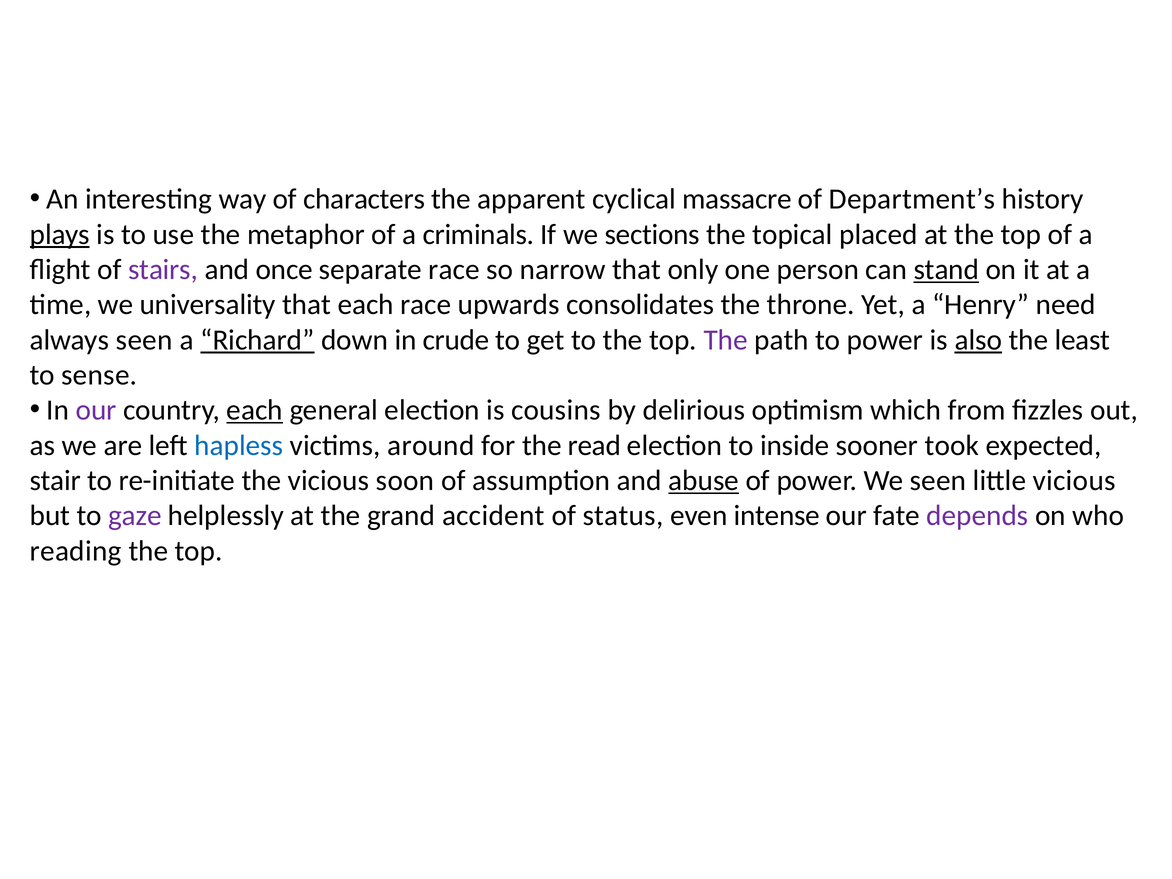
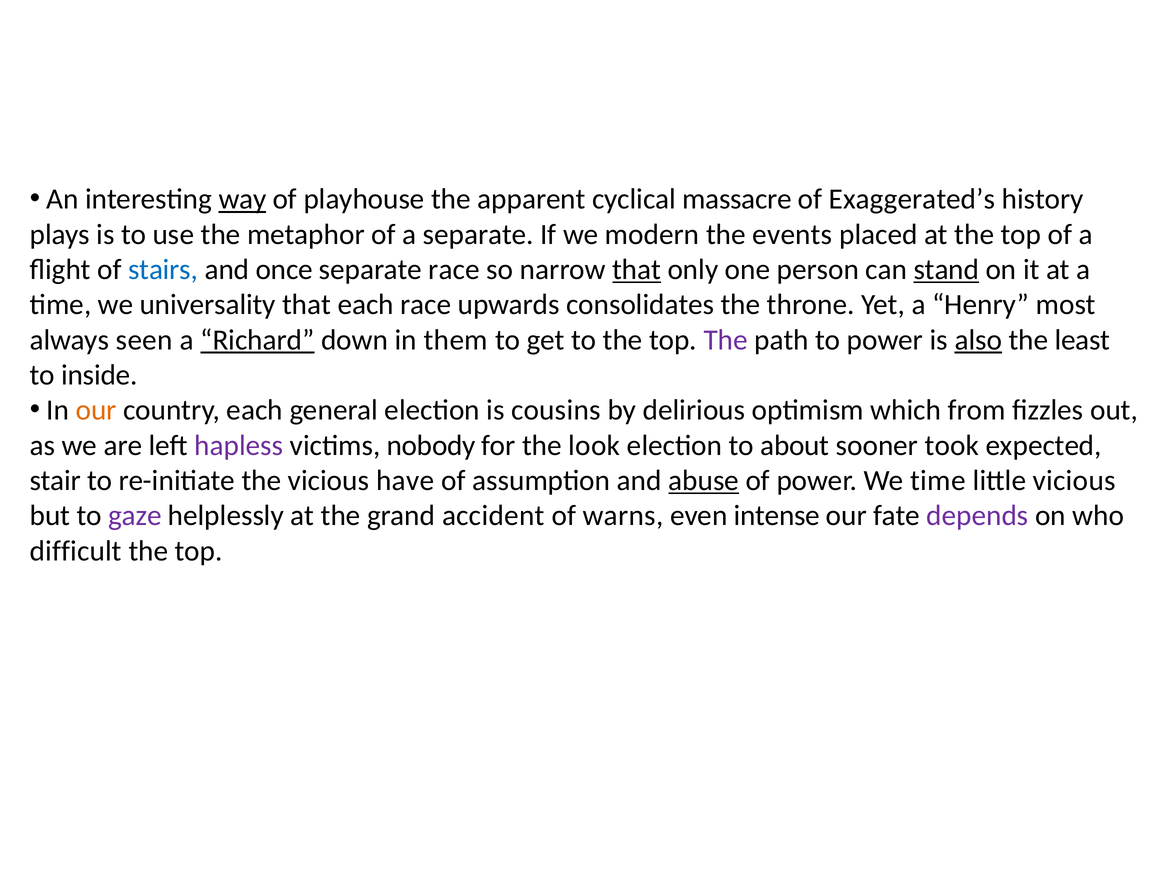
way underline: none -> present
characters: characters -> playhouse
Department’s: Department’s -> Exaggerated’s
plays underline: present -> none
a criminals: criminals -> separate
sections: sections -> modern
topical: topical -> events
stairs colour: purple -> blue
that at (637, 270) underline: none -> present
need: need -> most
crude: crude -> them
sense: sense -> inside
our at (96, 410) colour: purple -> orange
each at (255, 410) underline: present -> none
hapless colour: blue -> purple
around: around -> nobody
read: read -> look
inside: inside -> about
soon: soon -> have
We seen: seen -> time
status: status -> warns
reading: reading -> difficult
